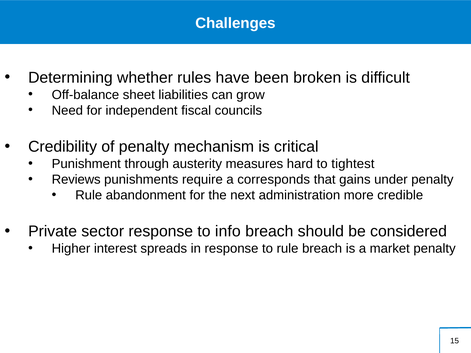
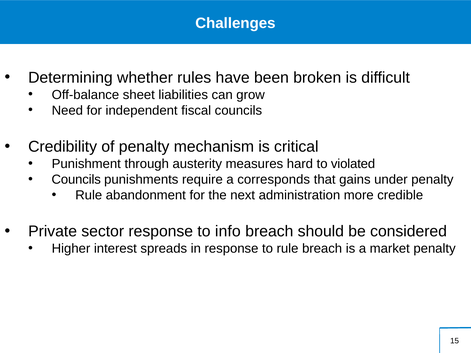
tightest: tightest -> violated
Reviews at (76, 180): Reviews -> Councils
